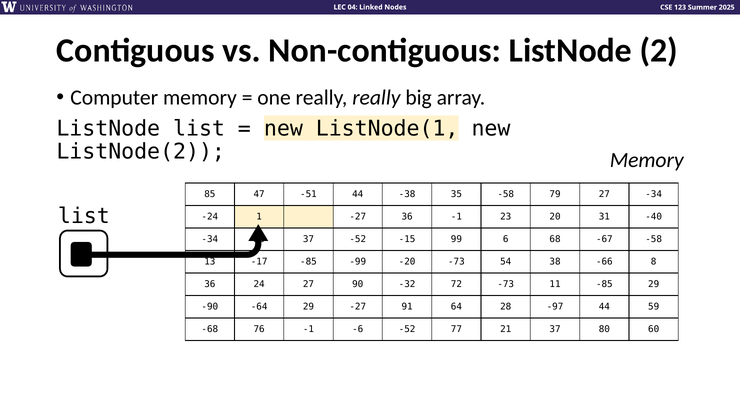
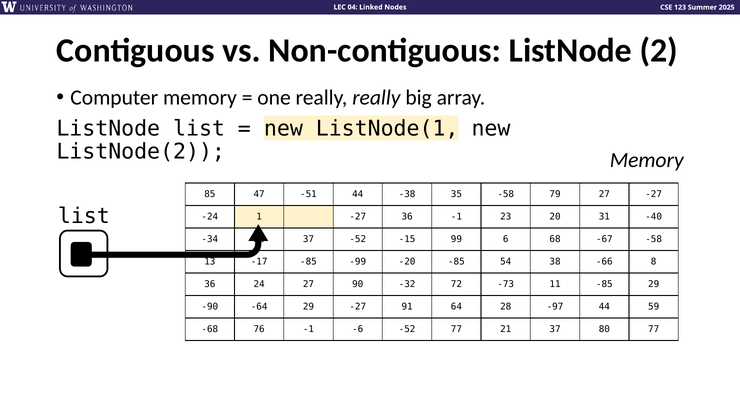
27 -34: -34 -> -27
-20 -73: -73 -> -85
80 60: 60 -> 77
